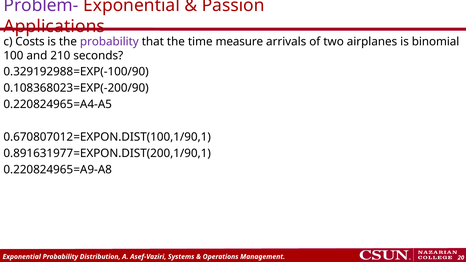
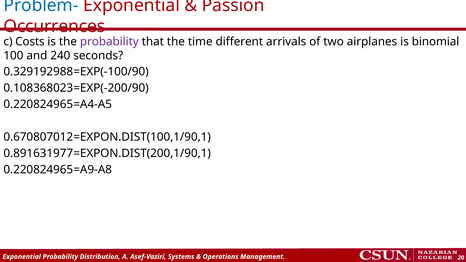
Problem- colour: purple -> blue
Applications: Applications -> Occurrences
measure: measure -> different
210: 210 -> 240
